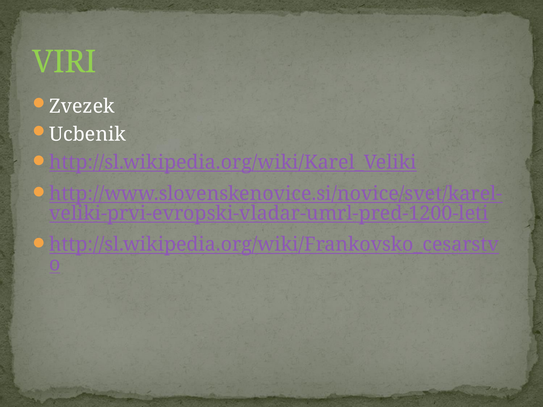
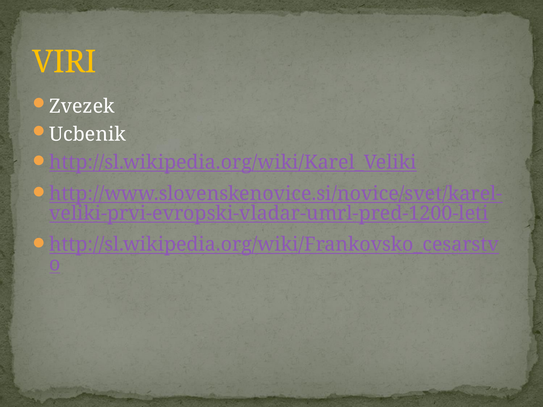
VIRI colour: light green -> yellow
